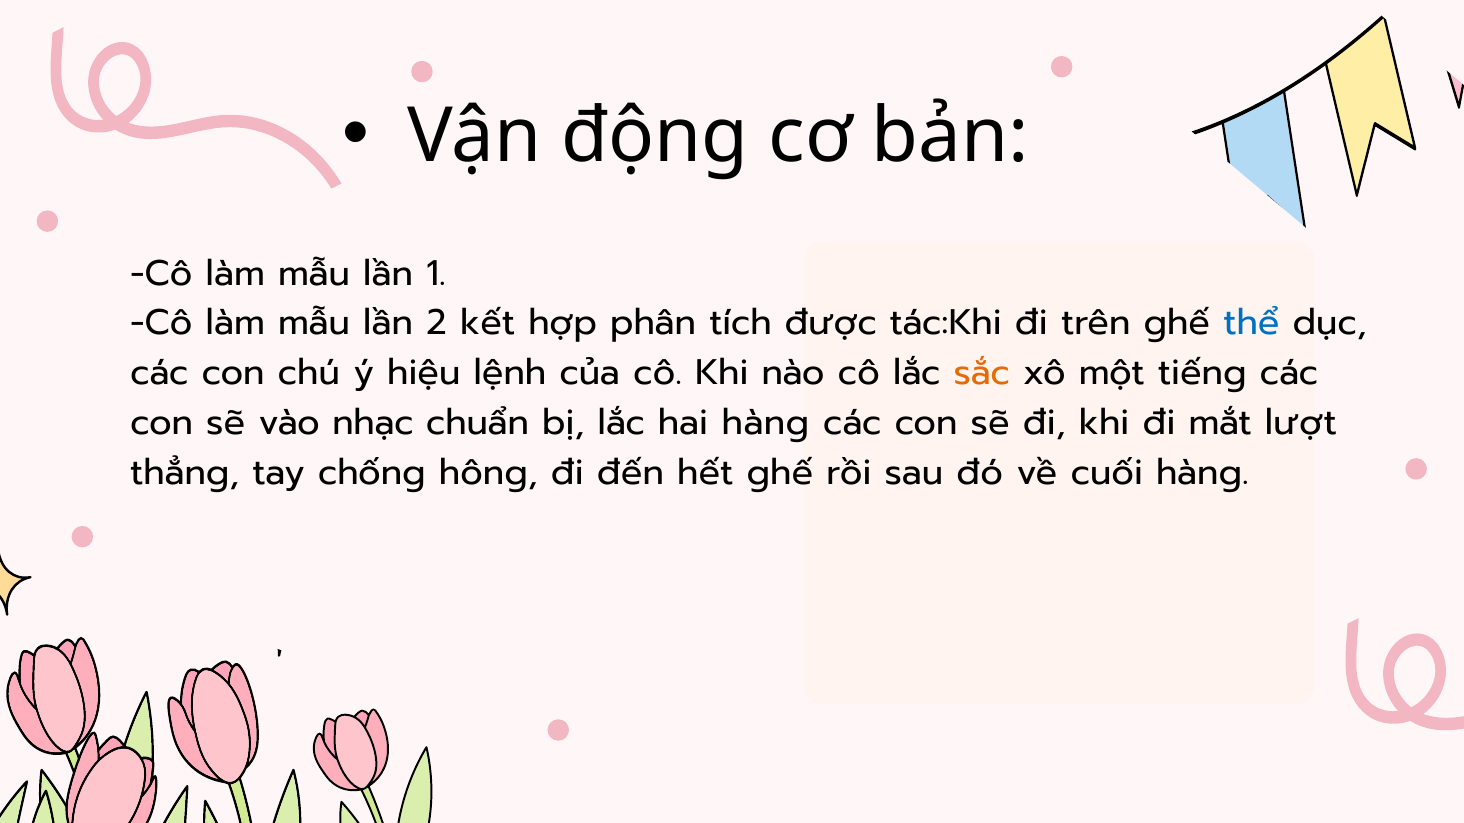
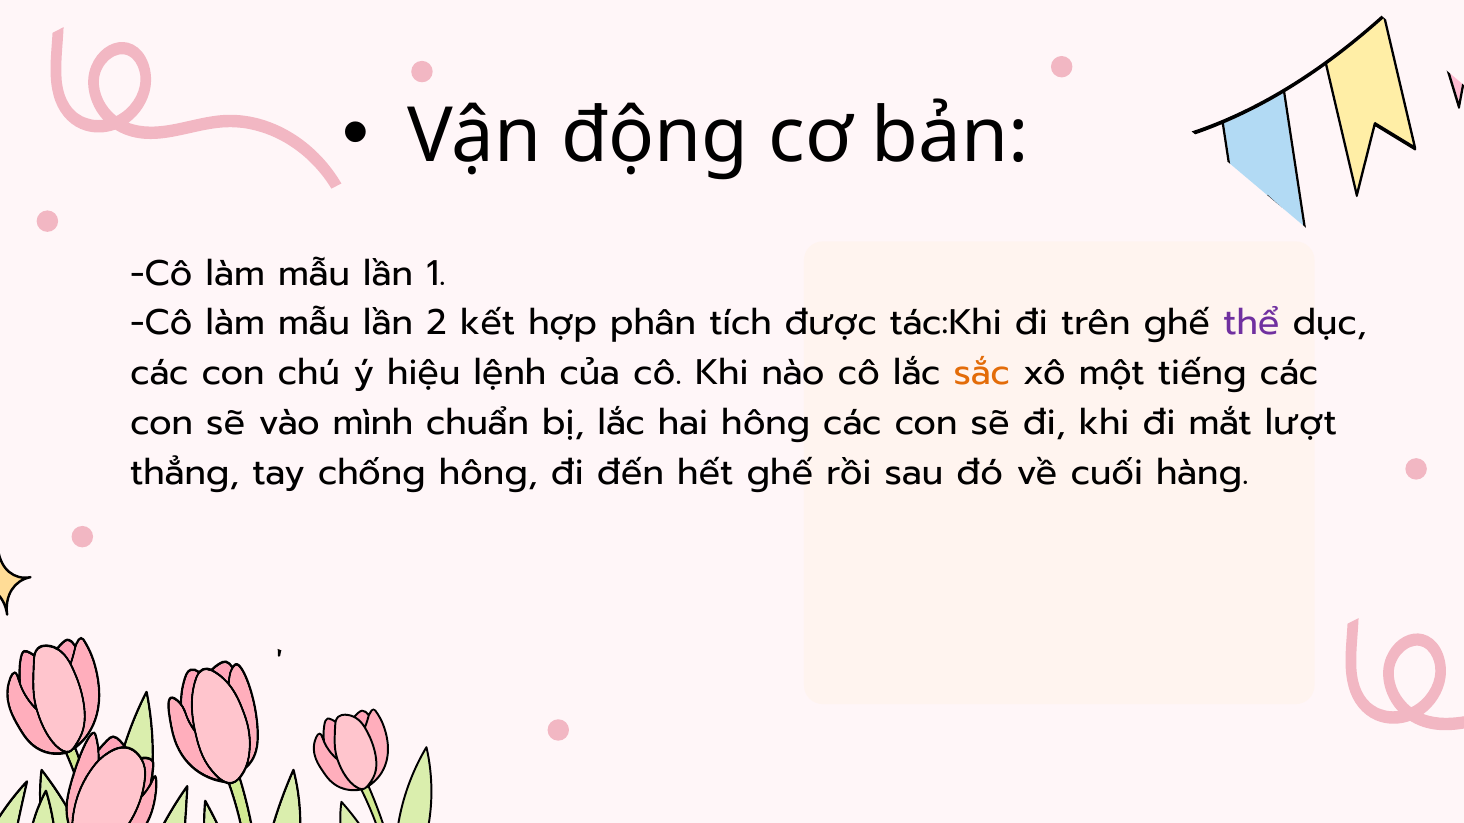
thể colour: blue -> purple
nhạc: nhạc -> mình
hai hàng: hàng -> hông
